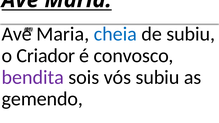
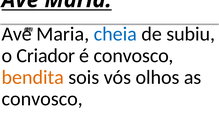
bendita colour: purple -> orange
vós subiu: subiu -> olhos
gemendo at (42, 99): gemendo -> convosco
